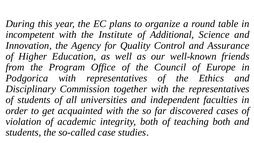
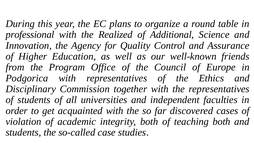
incompetent: incompetent -> professional
Institute: Institute -> Realized
